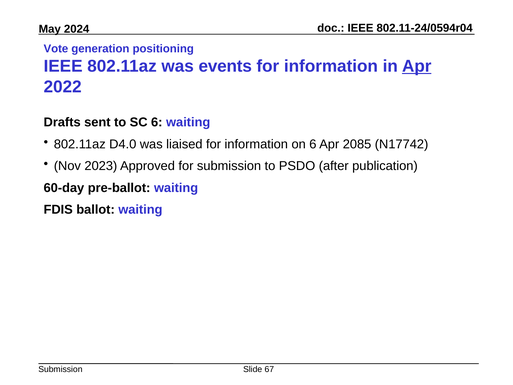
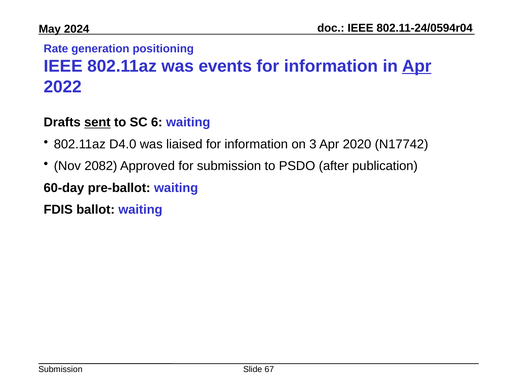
Vote: Vote -> Rate
sent underline: none -> present
on 6: 6 -> 3
2085: 2085 -> 2020
2023: 2023 -> 2082
